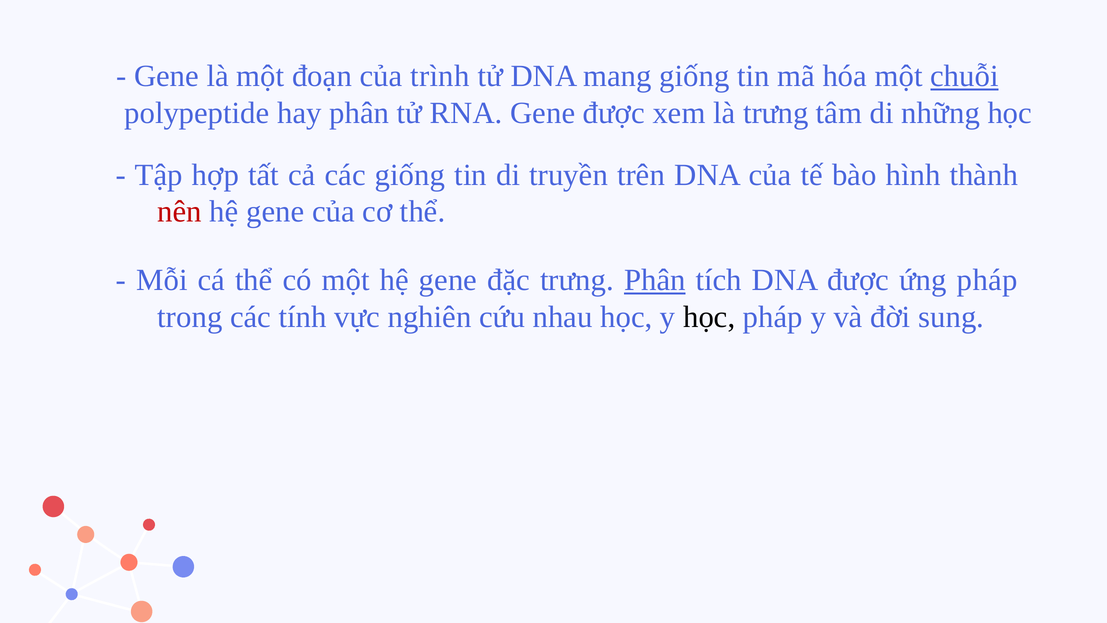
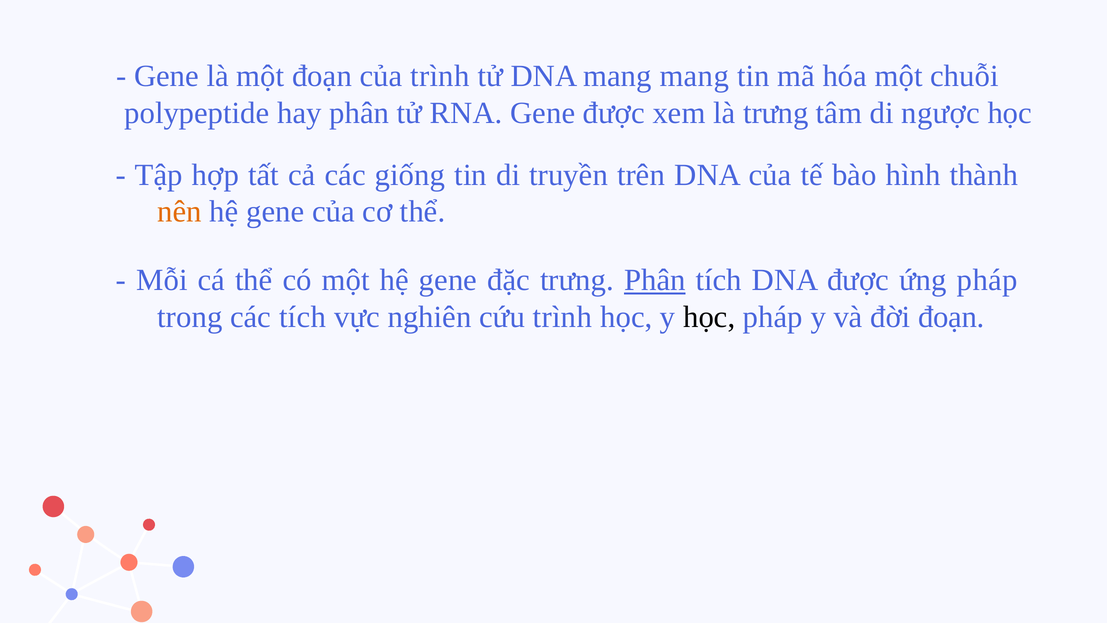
mang giống: giống -> mang
chuỗi underline: present -> none
những: những -> ngược
nên colour: red -> orange
các tính: tính -> tích
cứu nhau: nhau -> trình
đời sung: sung -> đoạn
